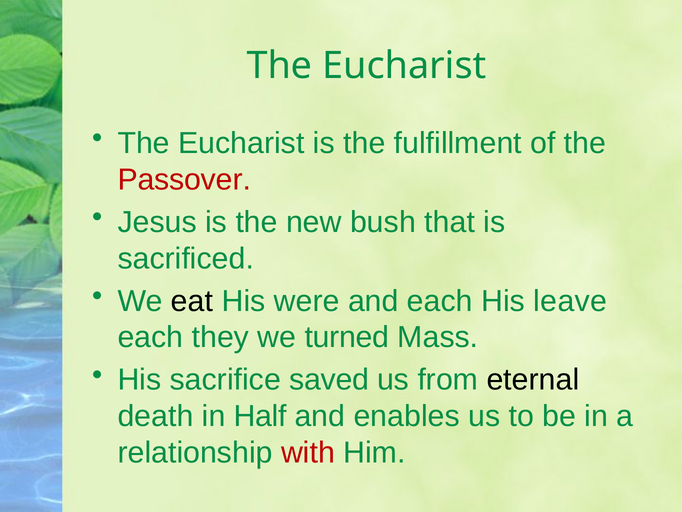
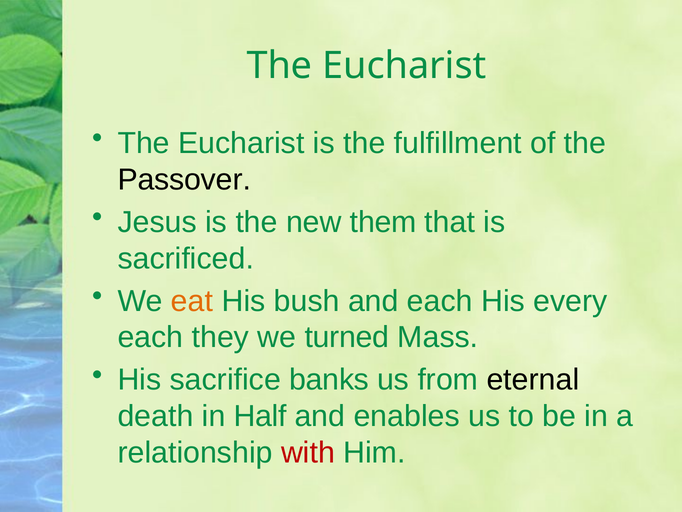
Passover colour: red -> black
bush: bush -> them
eat colour: black -> orange
were: were -> bush
leave: leave -> every
saved: saved -> banks
